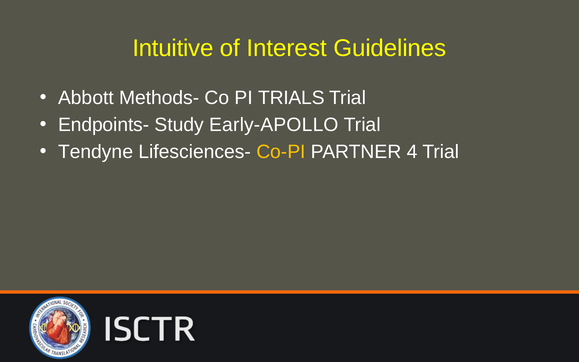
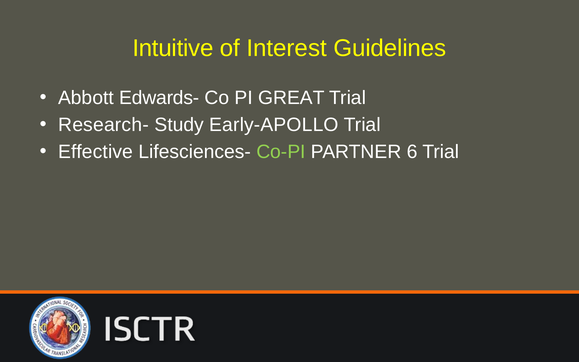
Methods-: Methods- -> Edwards-
TRIALS: TRIALS -> GREAT
Endpoints-: Endpoints- -> Research-
Tendyne: Tendyne -> Effective
Co-PI colour: yellow -> light green
4: 4 -> 6
